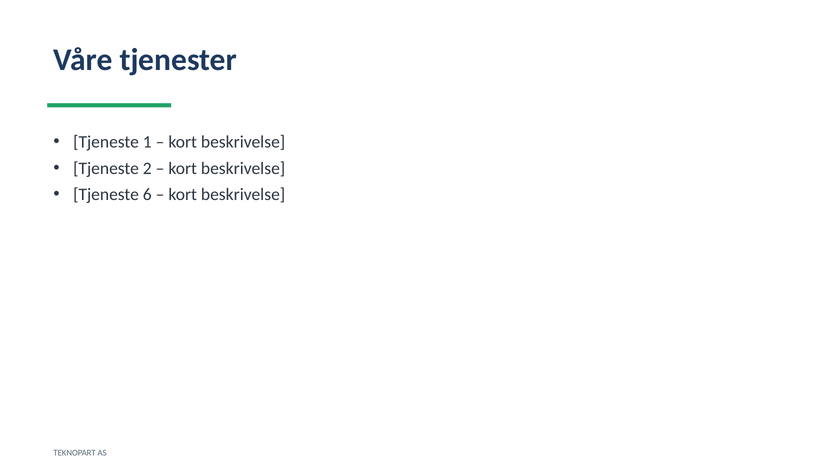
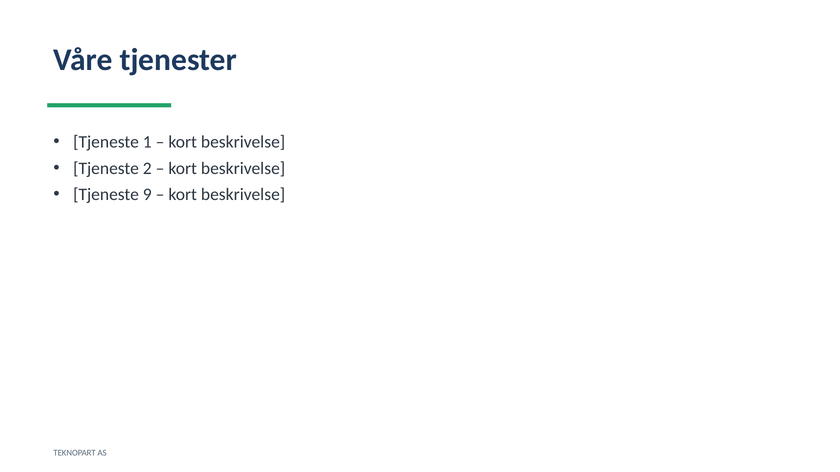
6: 6 -> 9
